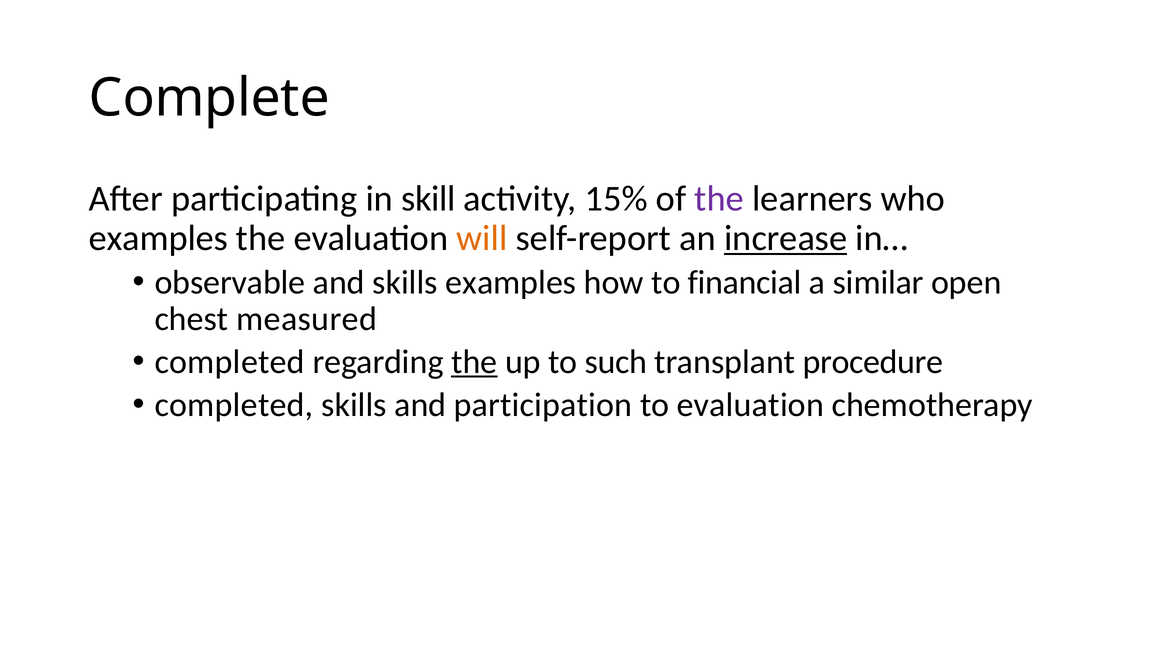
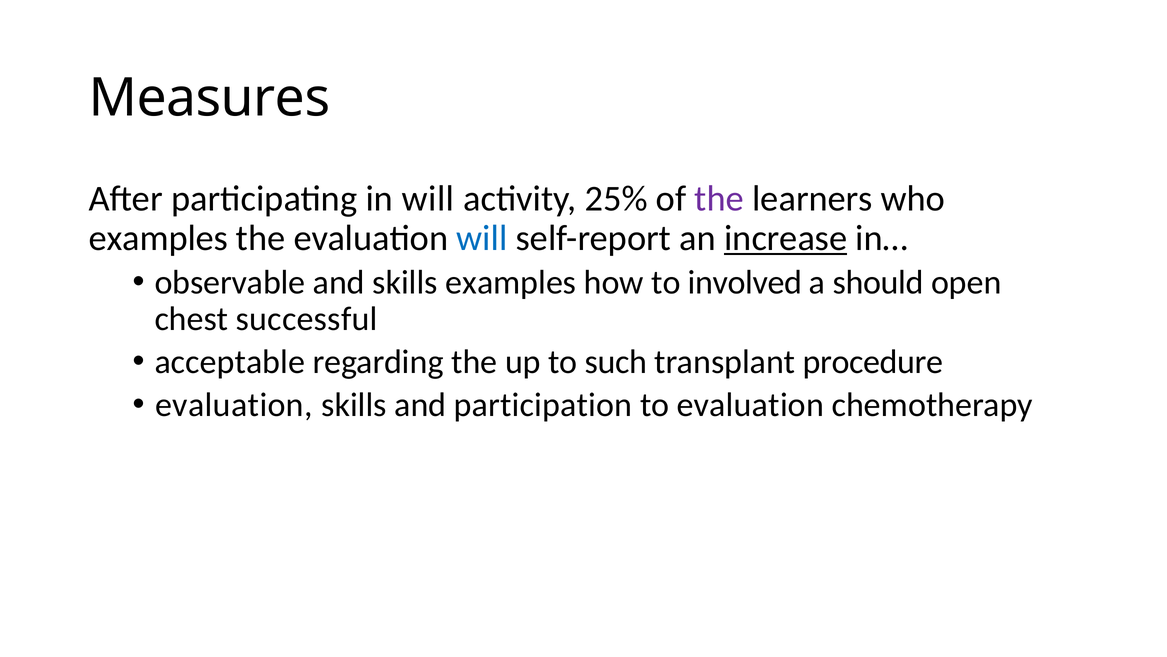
Complete: Complete -> Measures
in skill: skill -> will
15%: 15% -> 25%
will at (482, 238) colour: orange -> blue
financial: financial -> involved
similar: similar -> should
measured: measured -> successful
completed at (230, 362): completed -> acceptable
the at (474, 362) underline: present -> none
completed at (234, 405): completed -> evaluation
